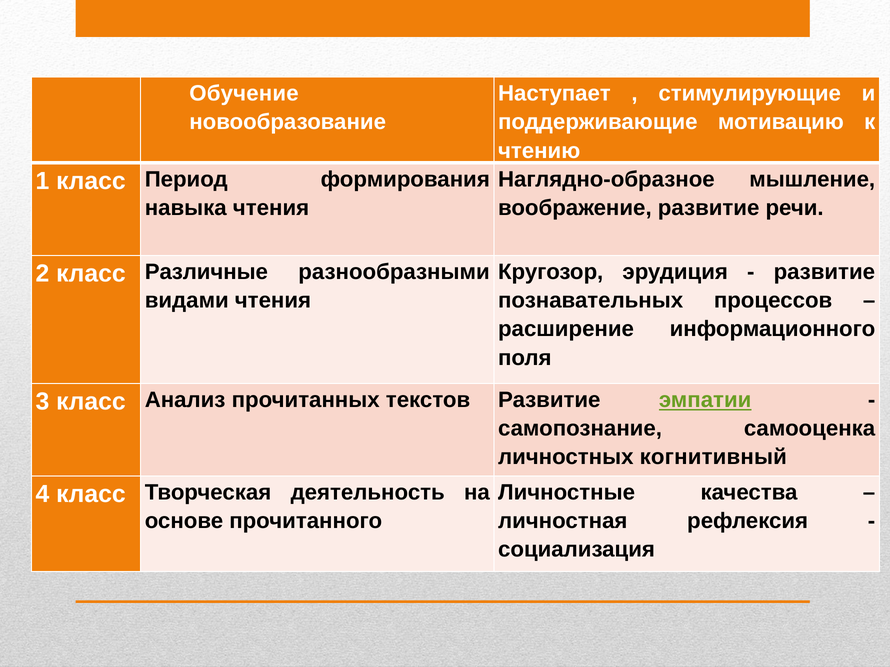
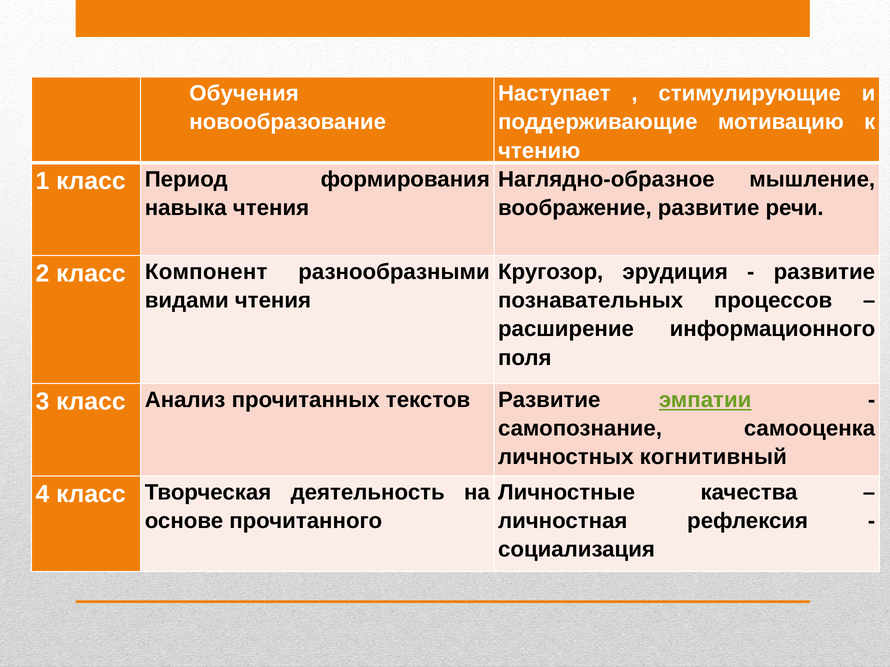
Обучение: Обучение -> Обучения
Различные: Различные -> Компонент
